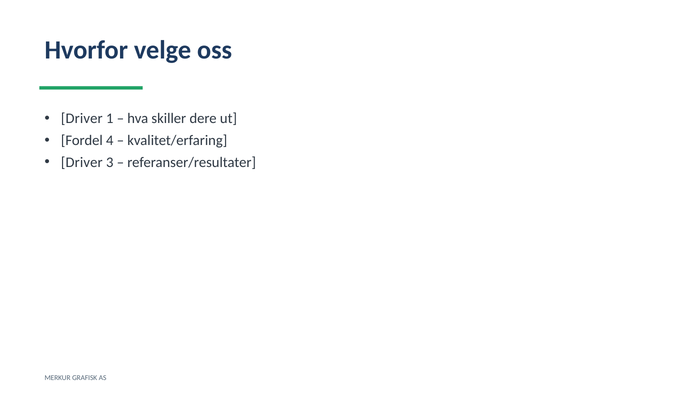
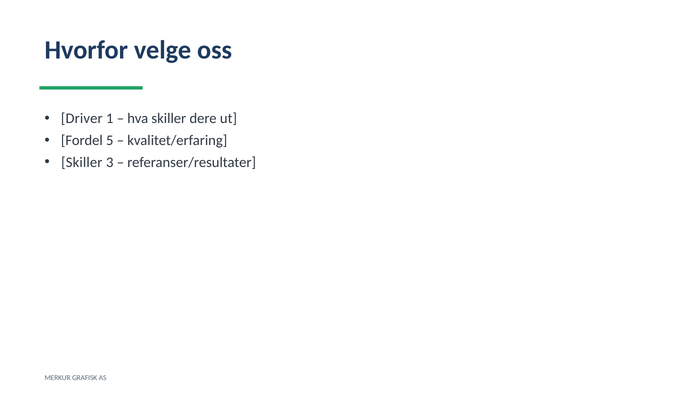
4: 4 -> 5
Driver at (82, 162): Driver -> Skiller
